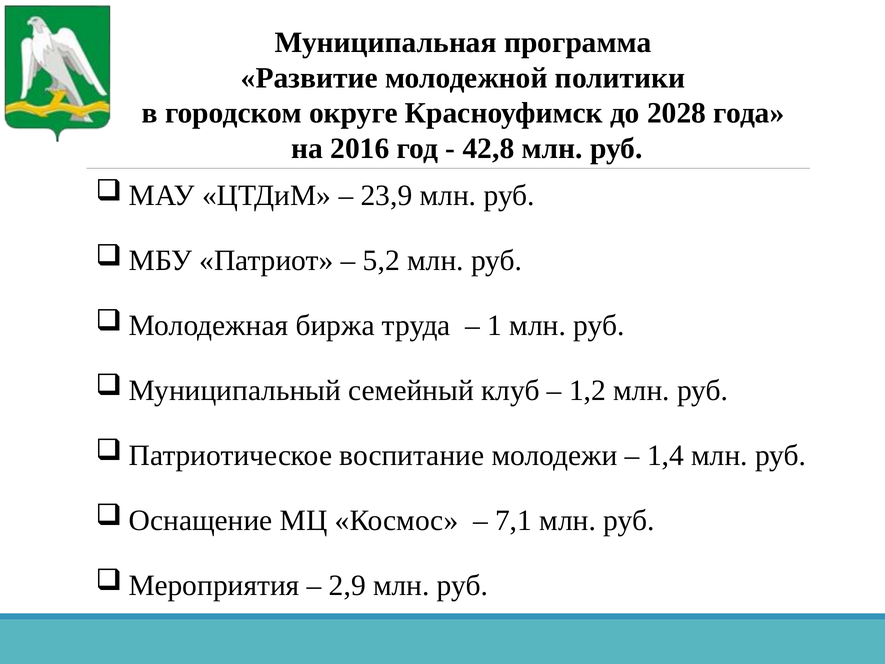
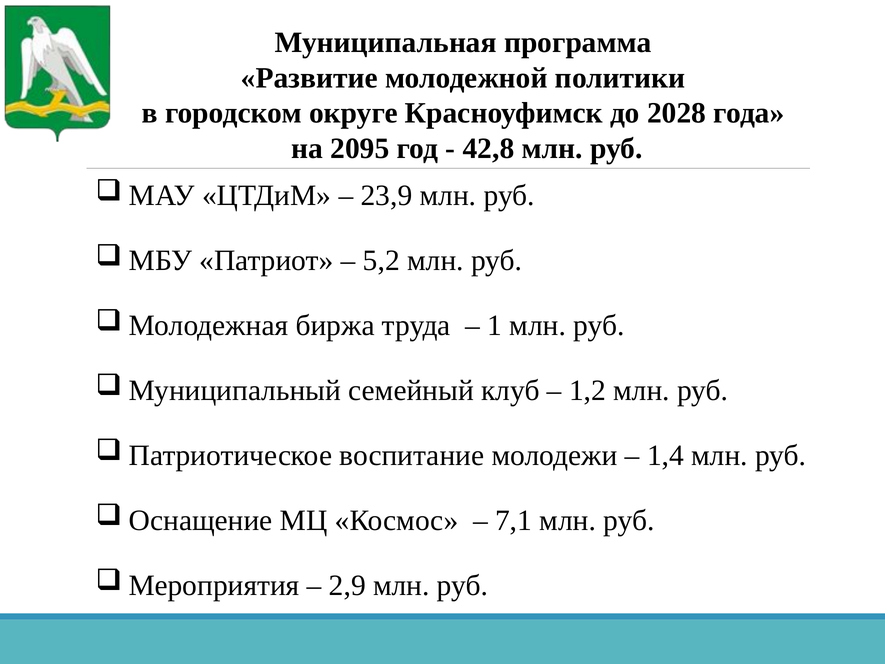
2016: 2016 -> 2095
